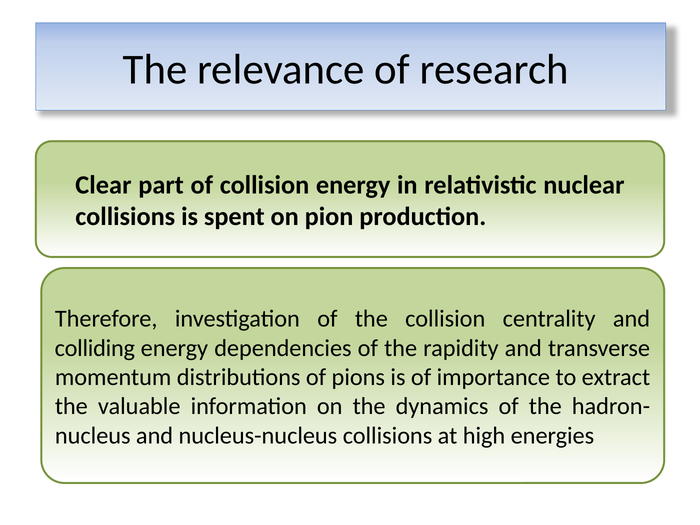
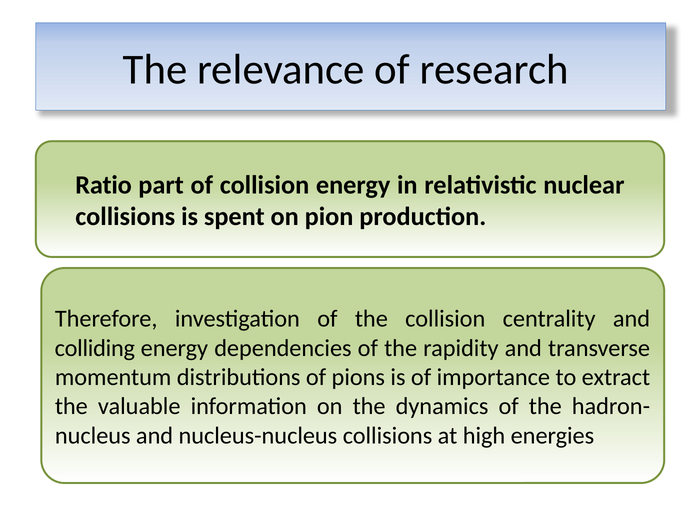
Clear: Clear -> Ratio
